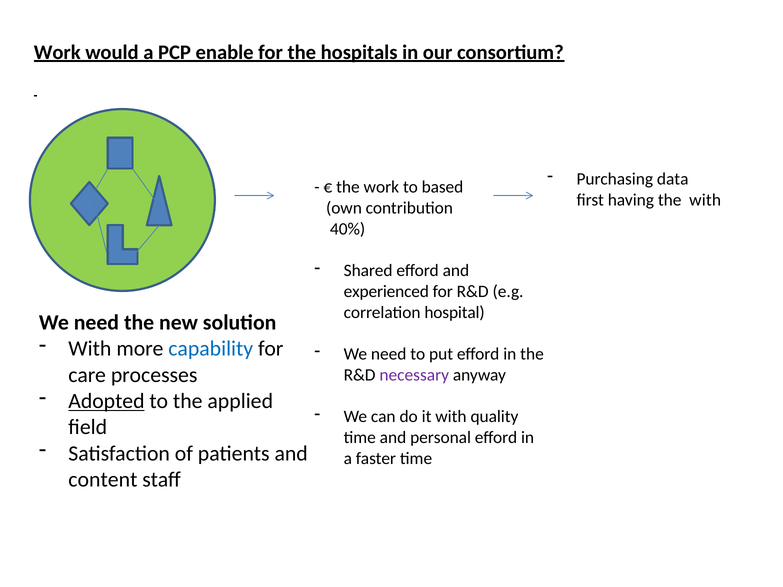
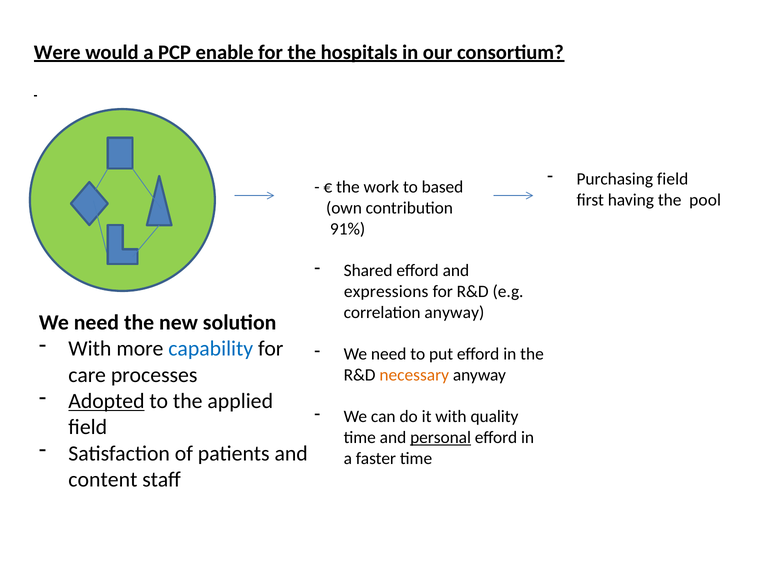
Work at (57, 52): Work -> Were
Purchasing data: data -> field
the with: with -> pool
40%: 40% -> 91%
experienced: experienced -> expressions
correlation hospital: hospital -> anyway
necessary colour: purple -> orange
personal underline: none -> present
